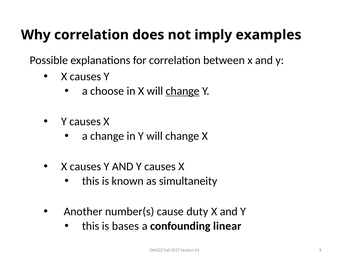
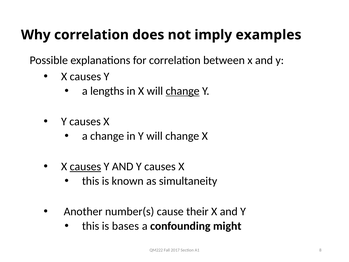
choose: choose -> lengths
causes at (85, 166) underline: none -> present
duty: duty -> their
linear: linear -> might
